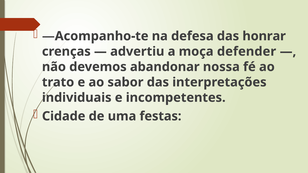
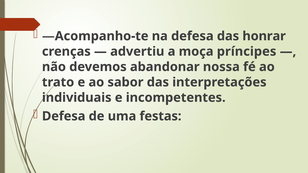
defender: defender -> príncipes
Cidade at (64, 116): Cidade -> Defesa
